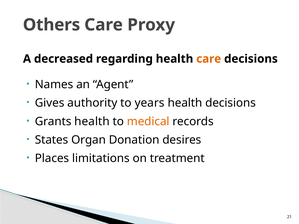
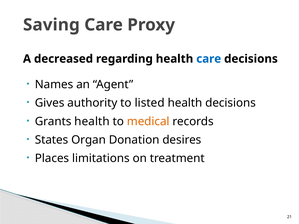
Others: Others -> Saving
care at (209, 59) colour: orange -> blue
years: years -> listed
